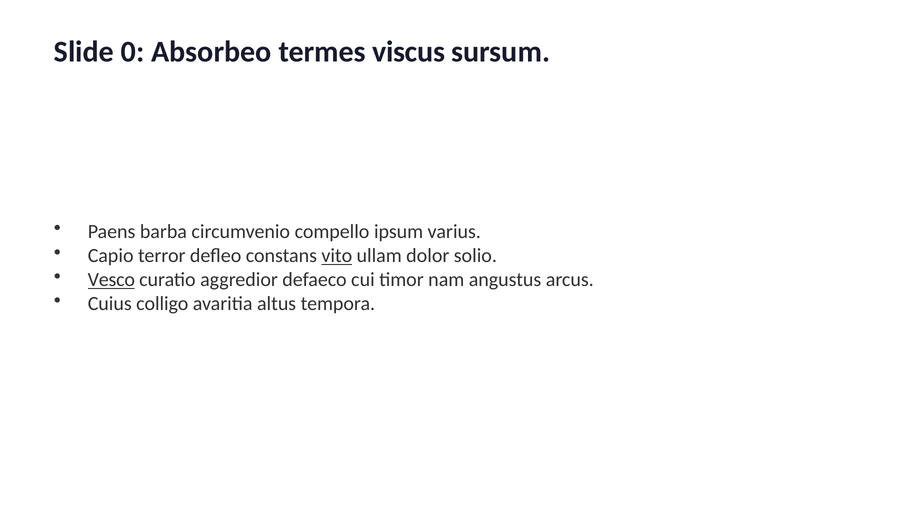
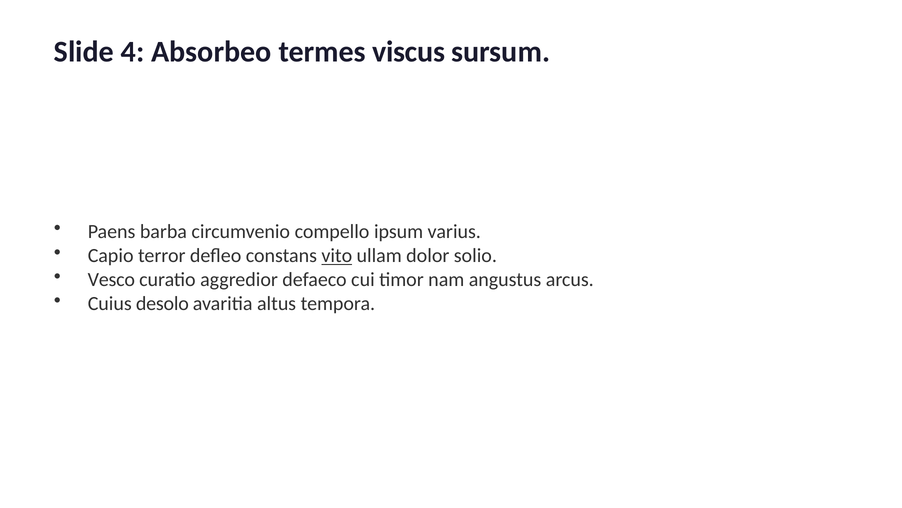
0: 0 -> 4
Vesco underline: present -> none
colligo: colligo -> desolo
